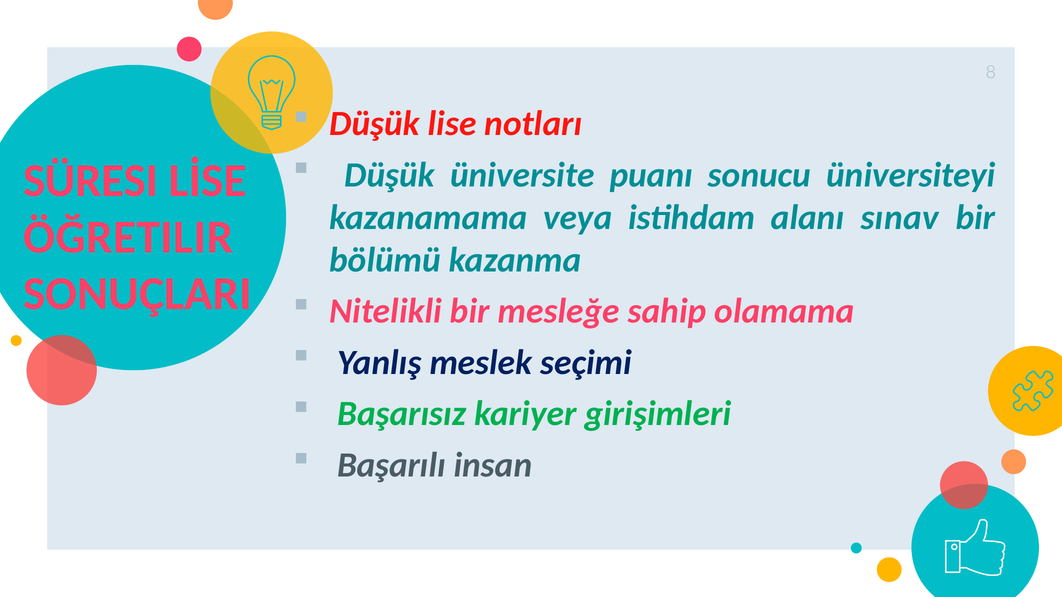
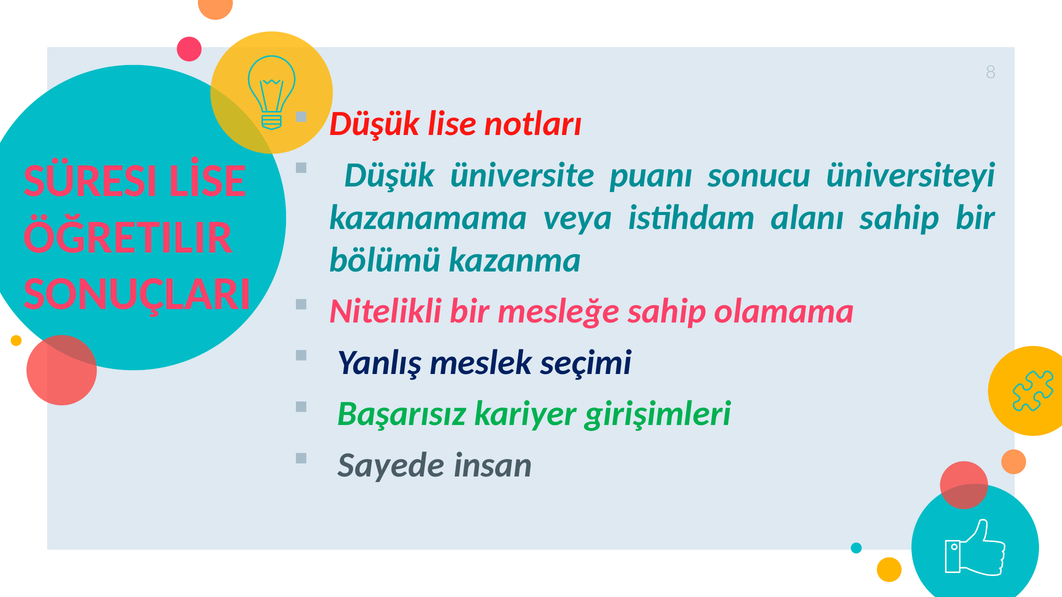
alanı sınav: sınav -> sahip
Başarılı: Başarılı -> Sayede
